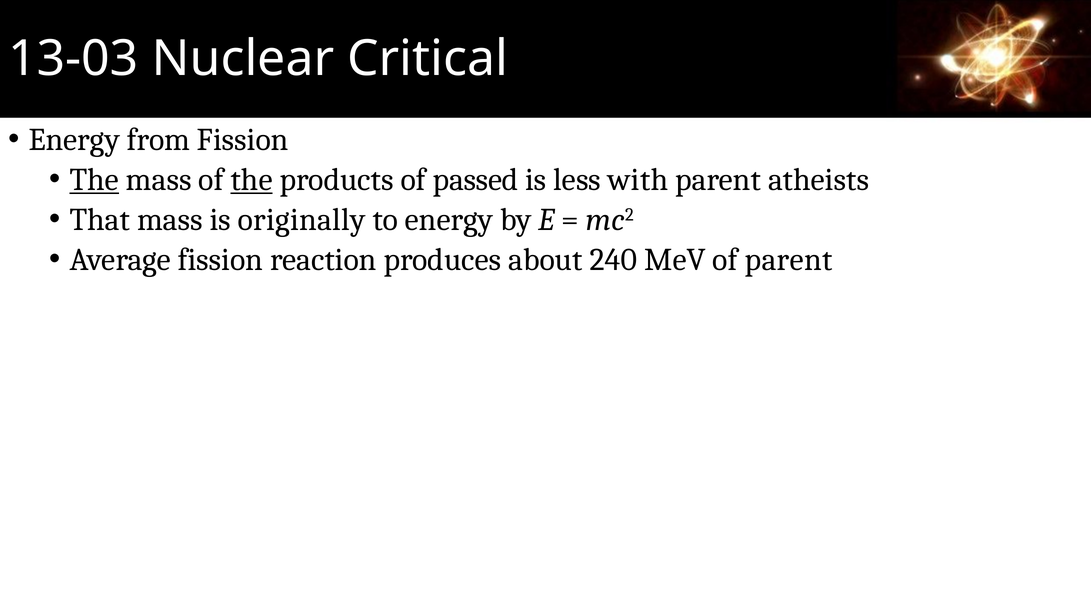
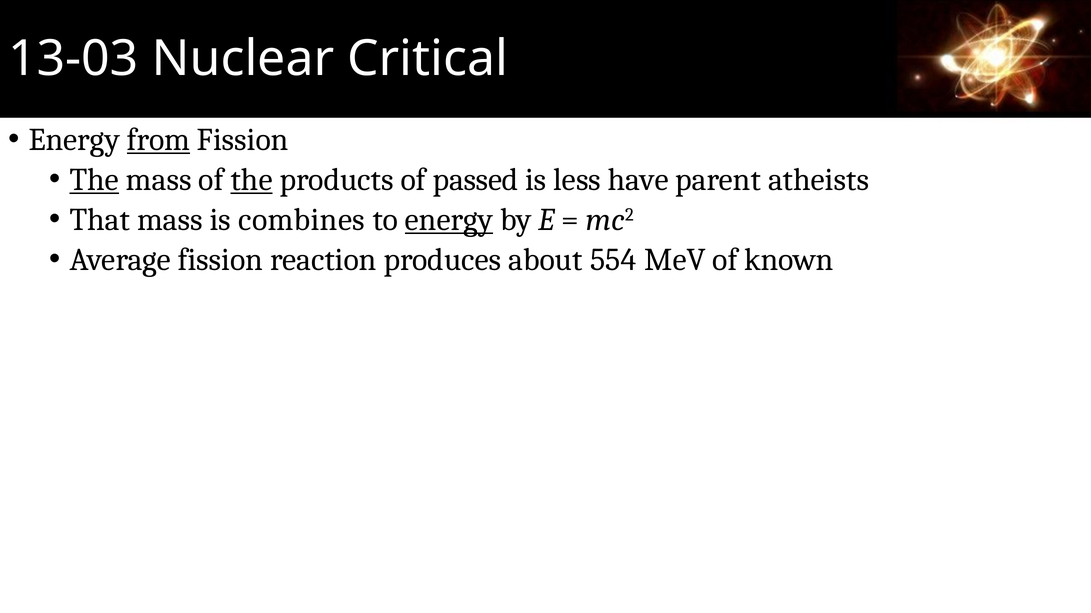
from underline: none -> present
with: with -> have
originally: originally -> combines
energy at (449, 220) underline: none -> present
240: 240 -> 554
of parent: parent -> known
